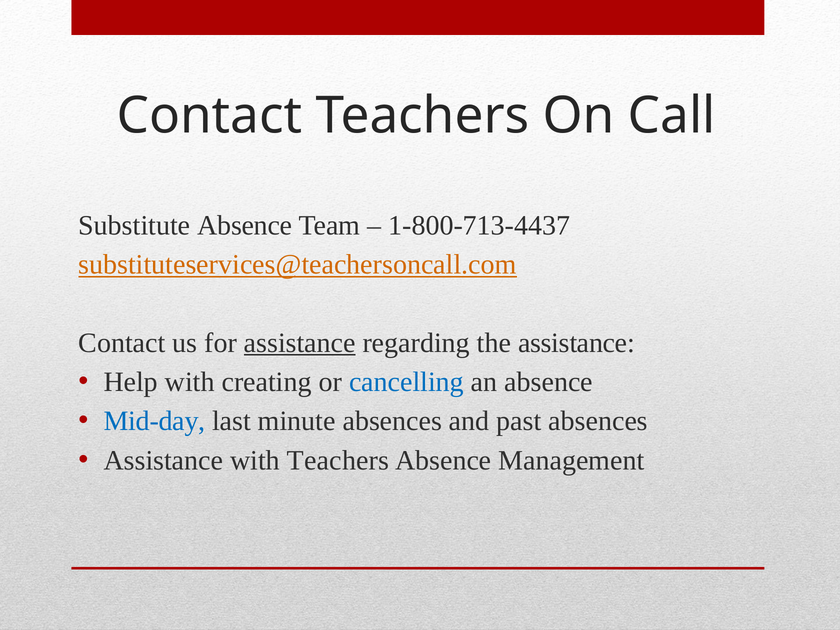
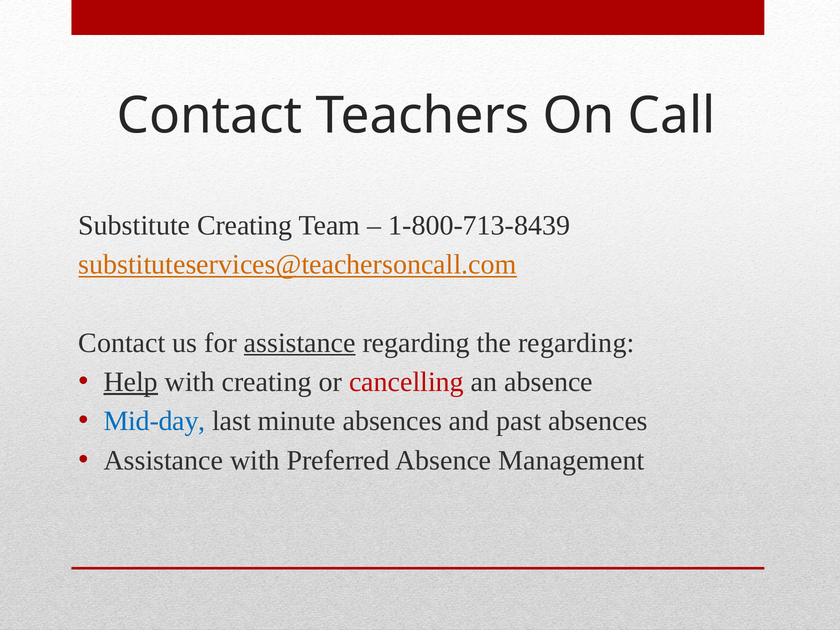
Substitute Absence: Absence -> Creating
1-800-713-4437: 1-800-713-4437 -> 1-800-713-8439
the assistance: assistance -> regarding
Help underline: none -> present
cancelling colour: blue -> red
with Teachers: Teachers -> Preferred
